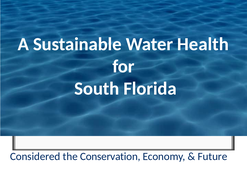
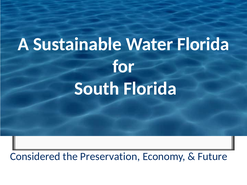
Water Health: Health -> Florida
Conservation: Conservation -> Preservation
